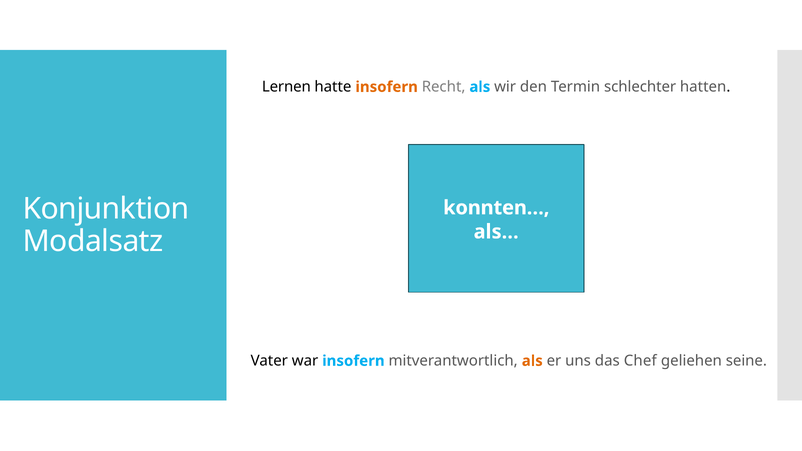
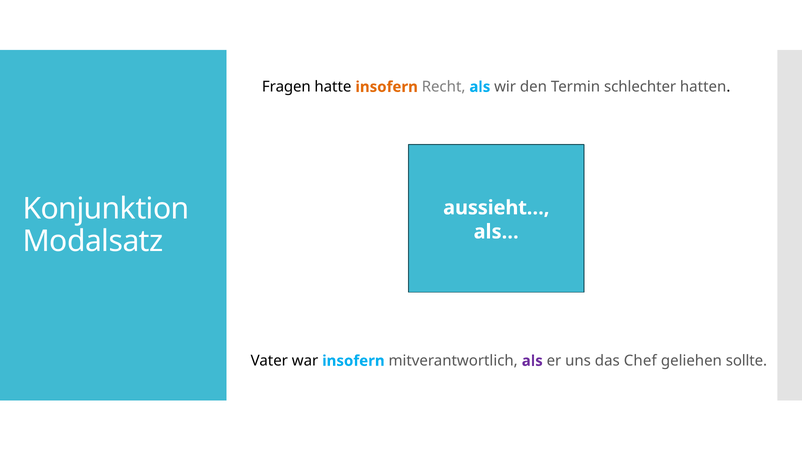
Lernen: Lernen -> Fragen
konnten…: konnten… -> aussieht…
als at (532, 361) colour: orange -> purple
seine: seine -> sollte
